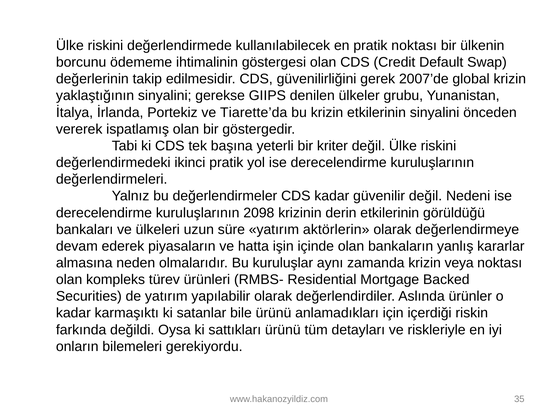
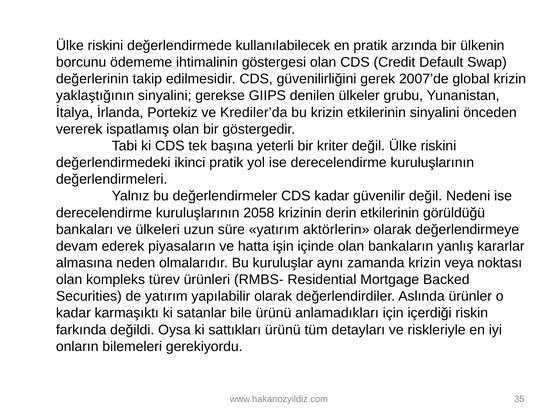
pratik noktası: noktası -> arzında
Tiarette’da: Tiarette’da -> Krediler’da
2098: 2098 -> 2058
